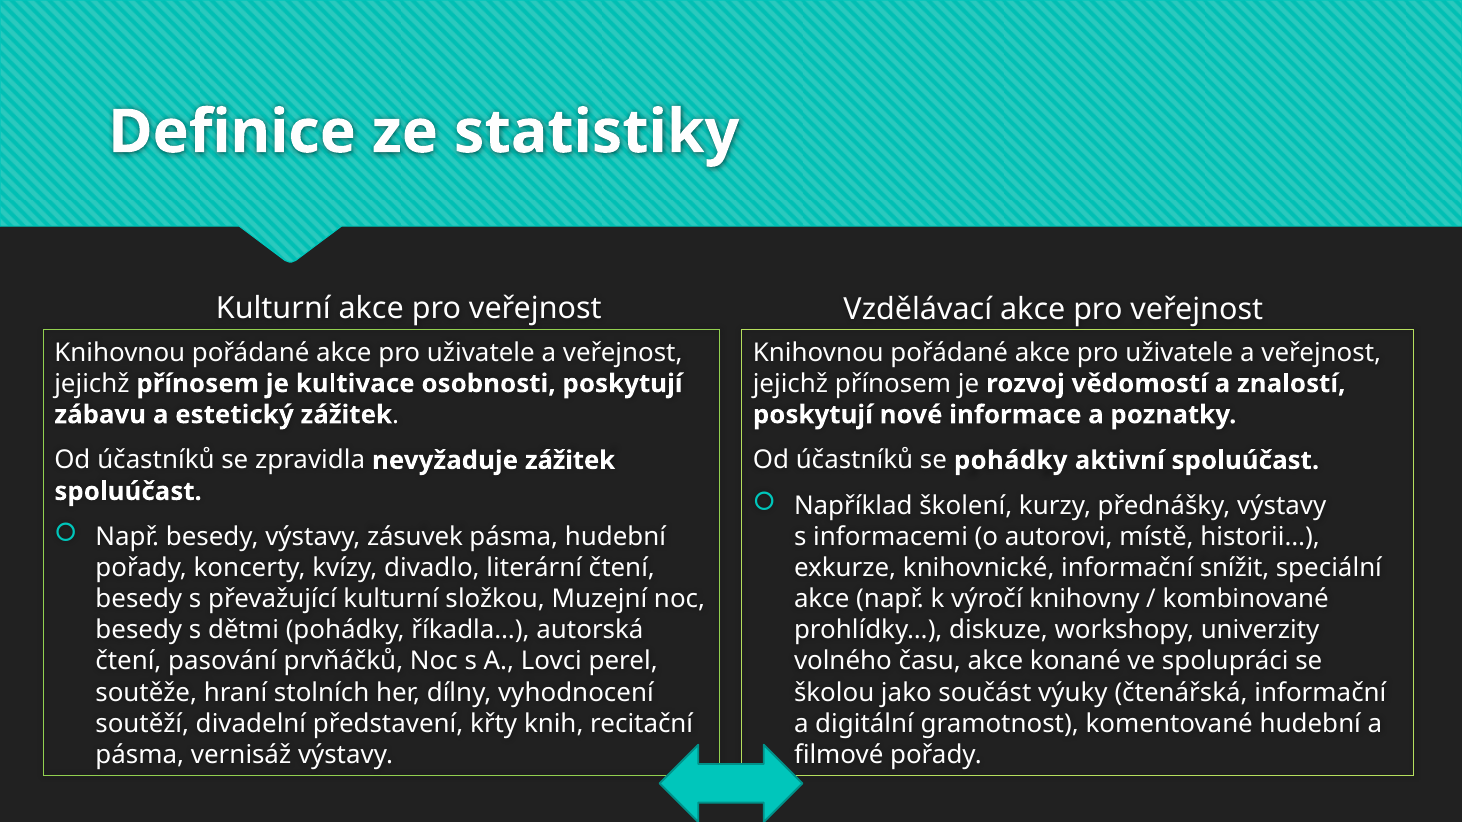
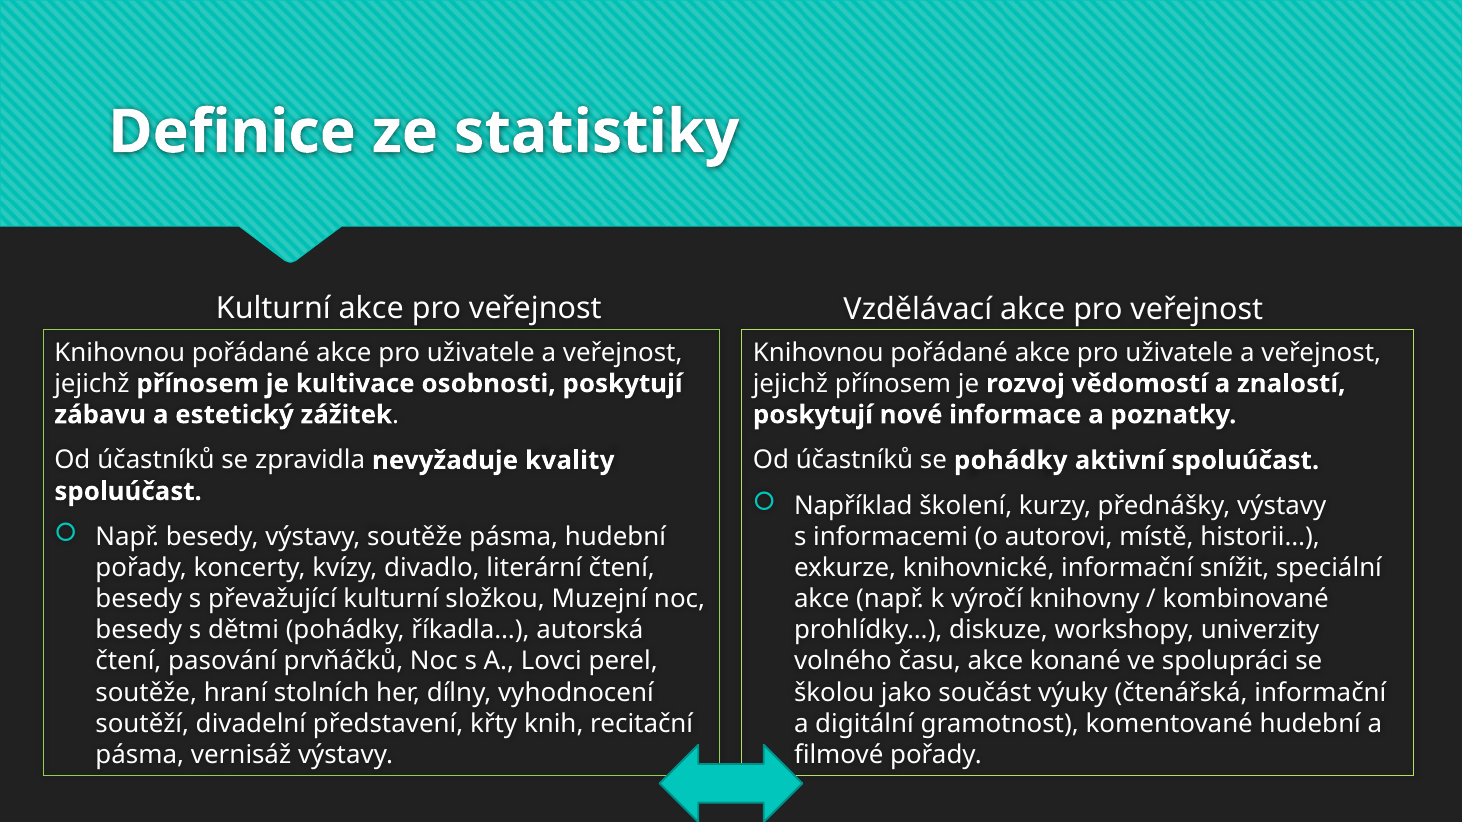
nevyžaduje zážitek: zážitek -> kvality
výstavy zásuvek: zásuvek -> soutěže
